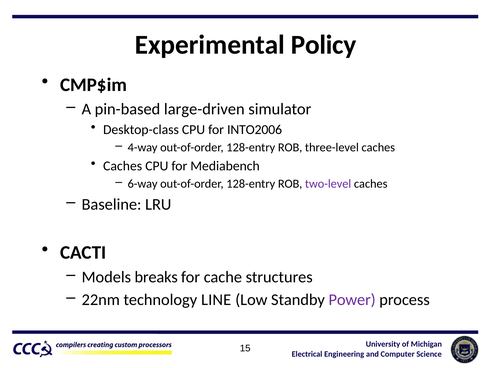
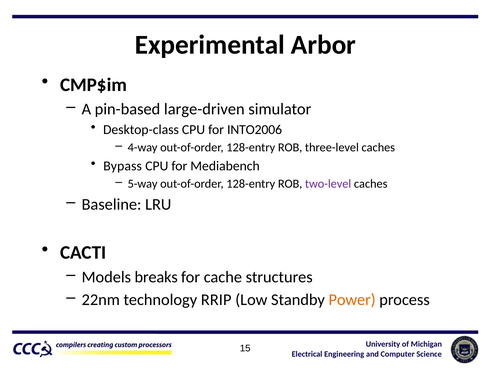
Policy: Policy -> Arbor
Caches at (123, 166): Caches -> Bypass
6-way: 6-way -> 5-way
LINE: LINE -> RRIP
Power colour: purple -> orange
